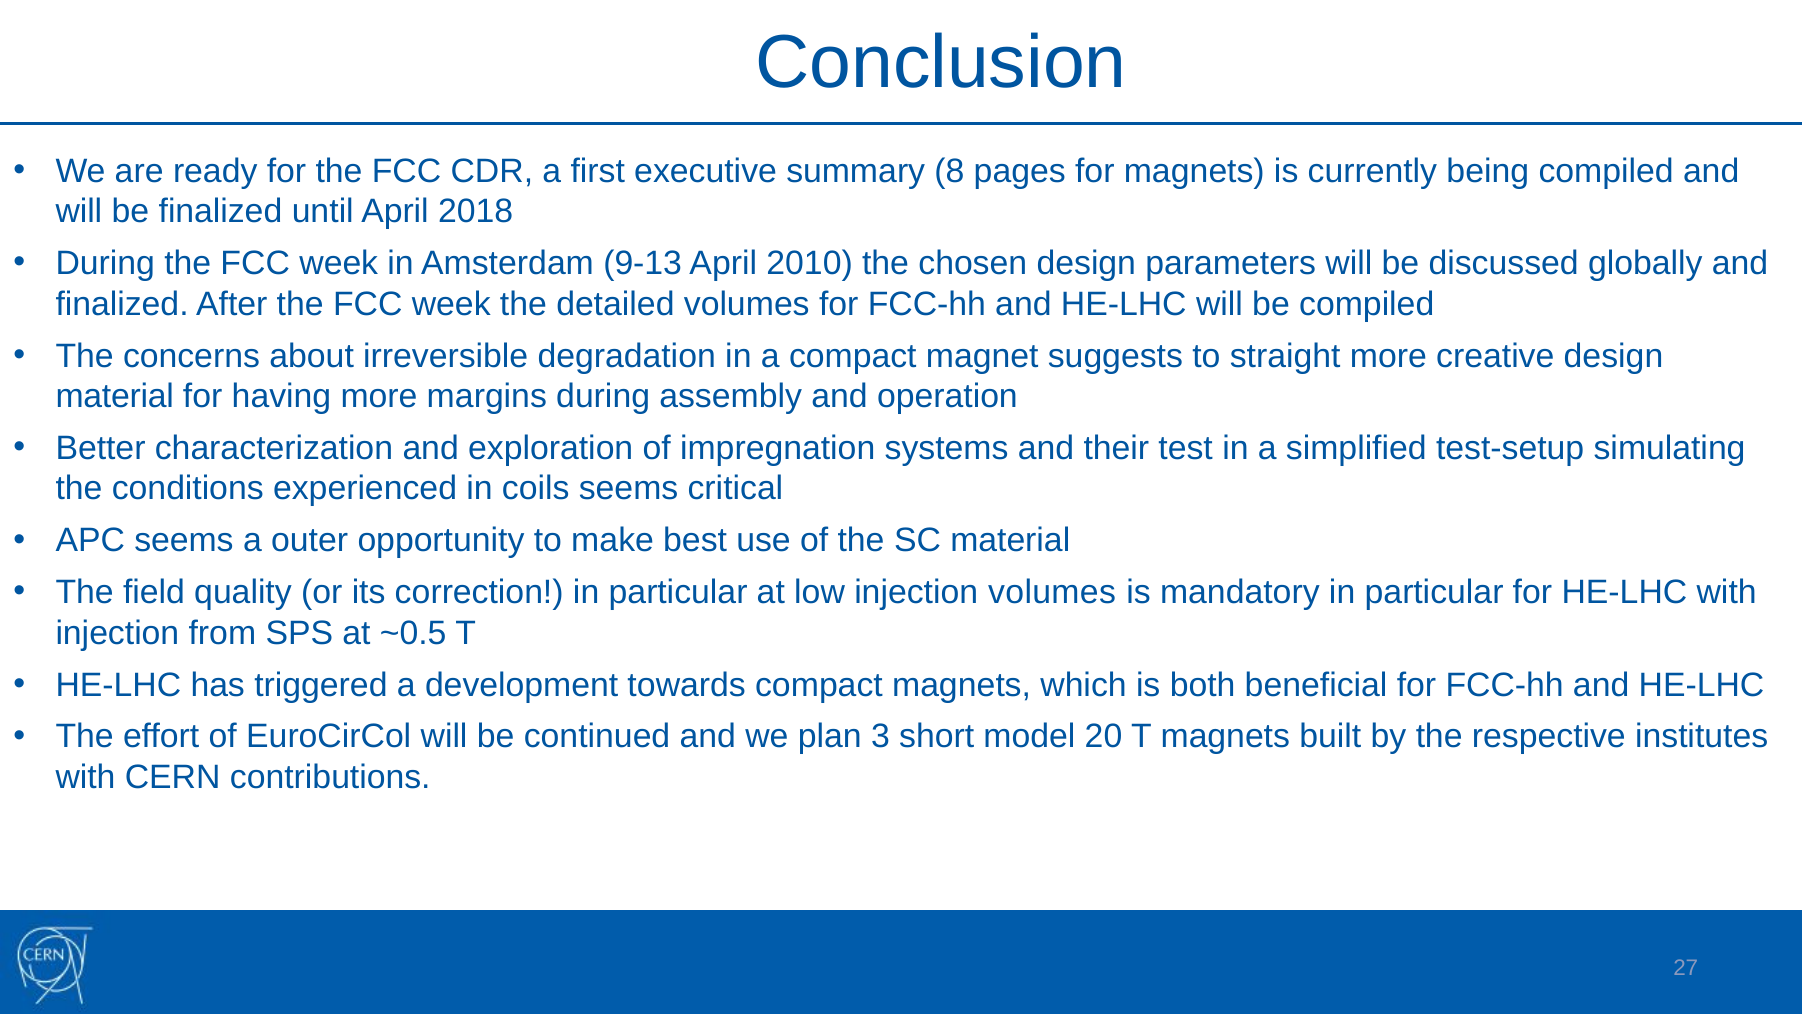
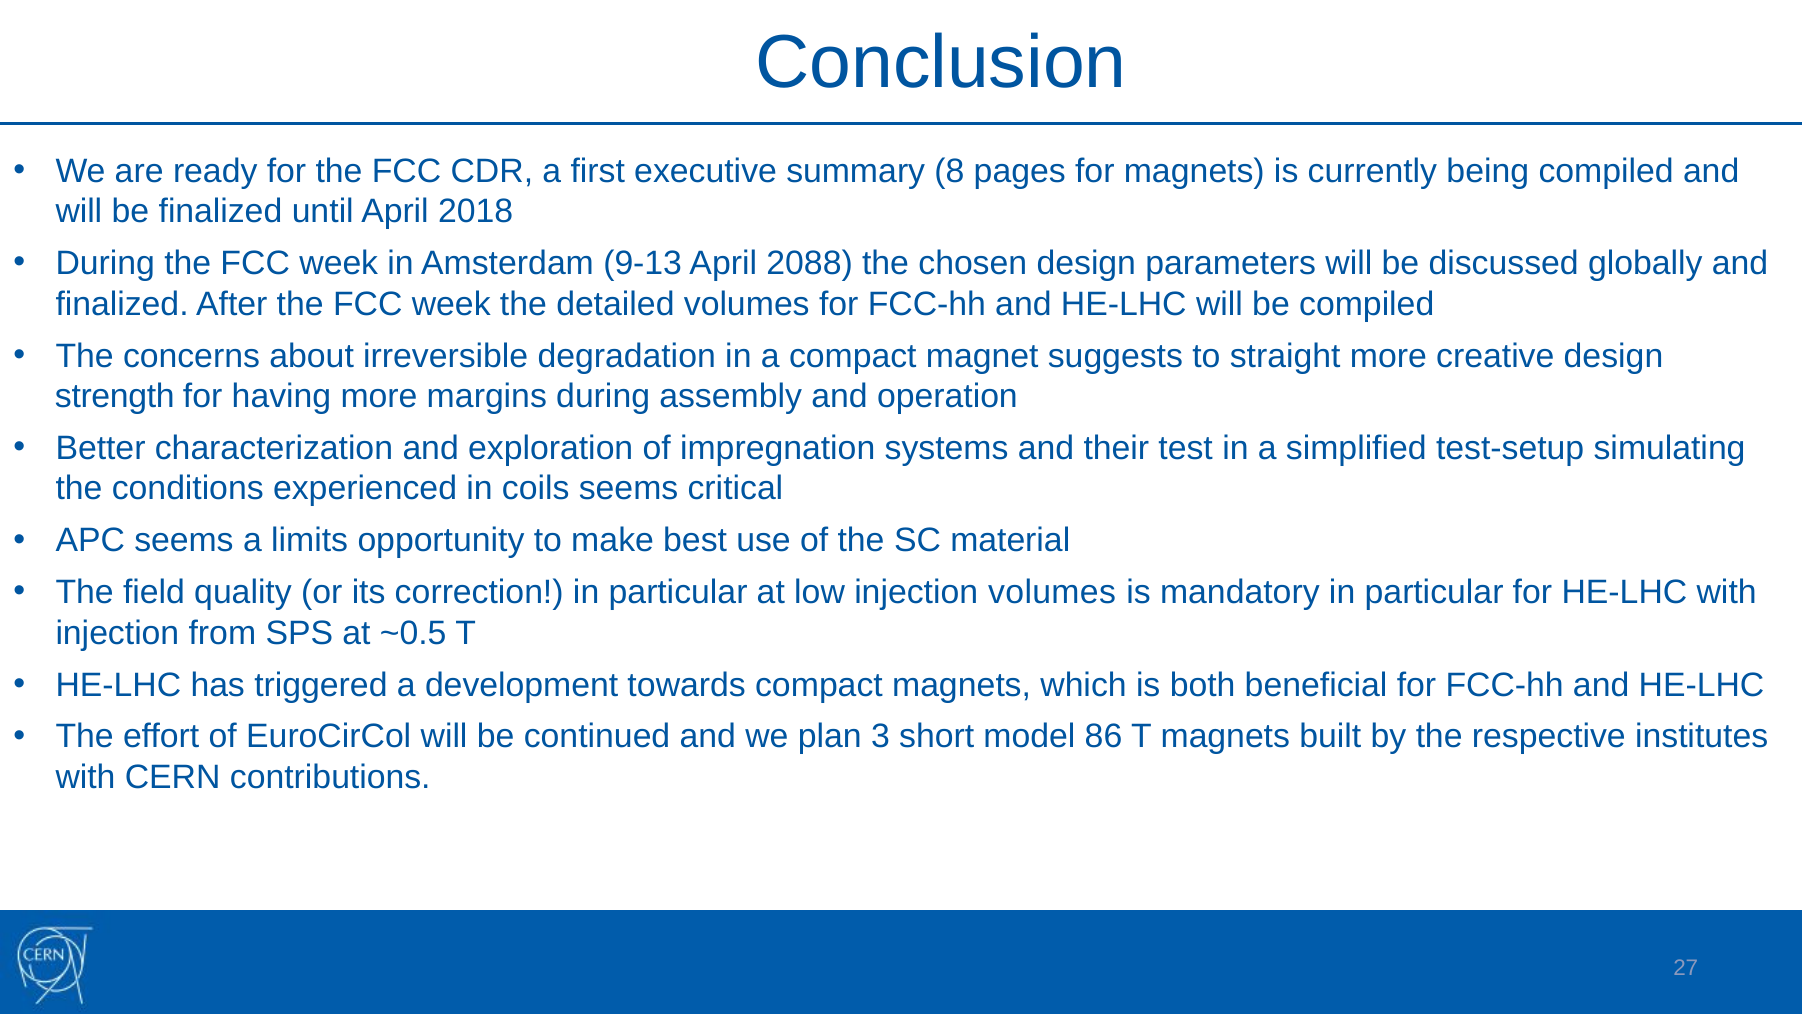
2010: 2010 -> 2088
material at (115, 396): material -> strength
outer: outer -> limits
20: 20 -> 86
